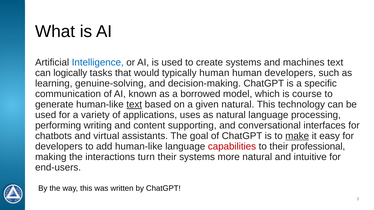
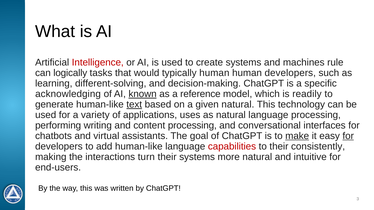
Intelligence colour: blue -> red
machines text: text -> rule
genuine-solving: genuine-solving -> different-solving
communication: communication -> acknowledging
known underline: none -> present
borrowed: borrowed -> reference
course: course -> readily
content supporting: supporting -> processing
for at (348, 136) underline: none -> present
professional: professional -> consistently
